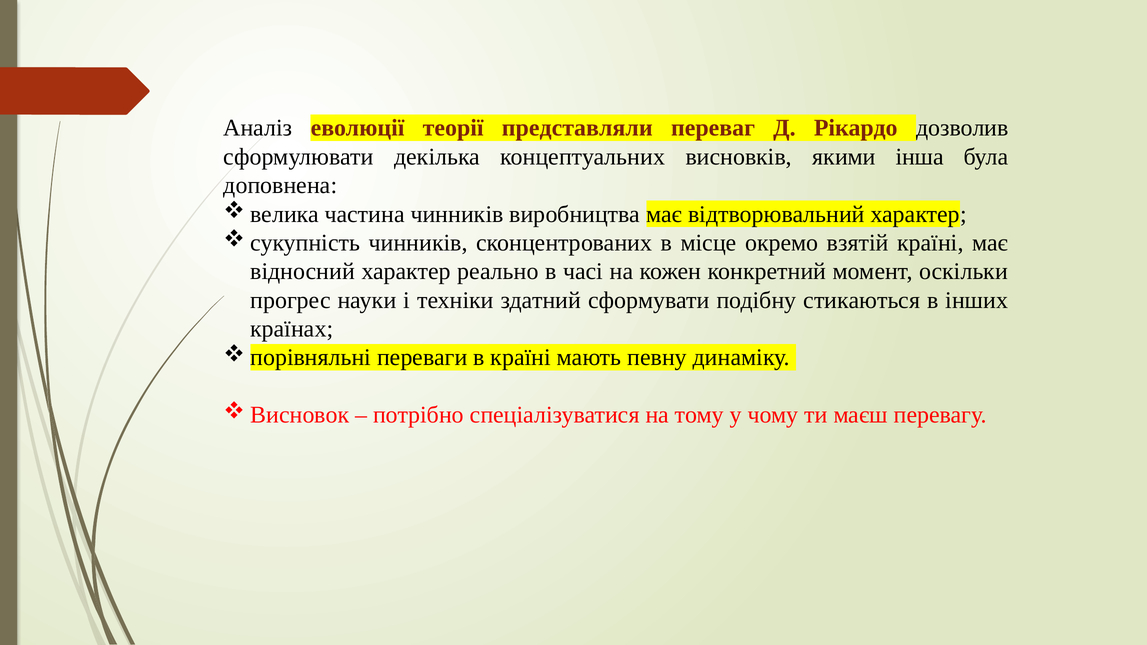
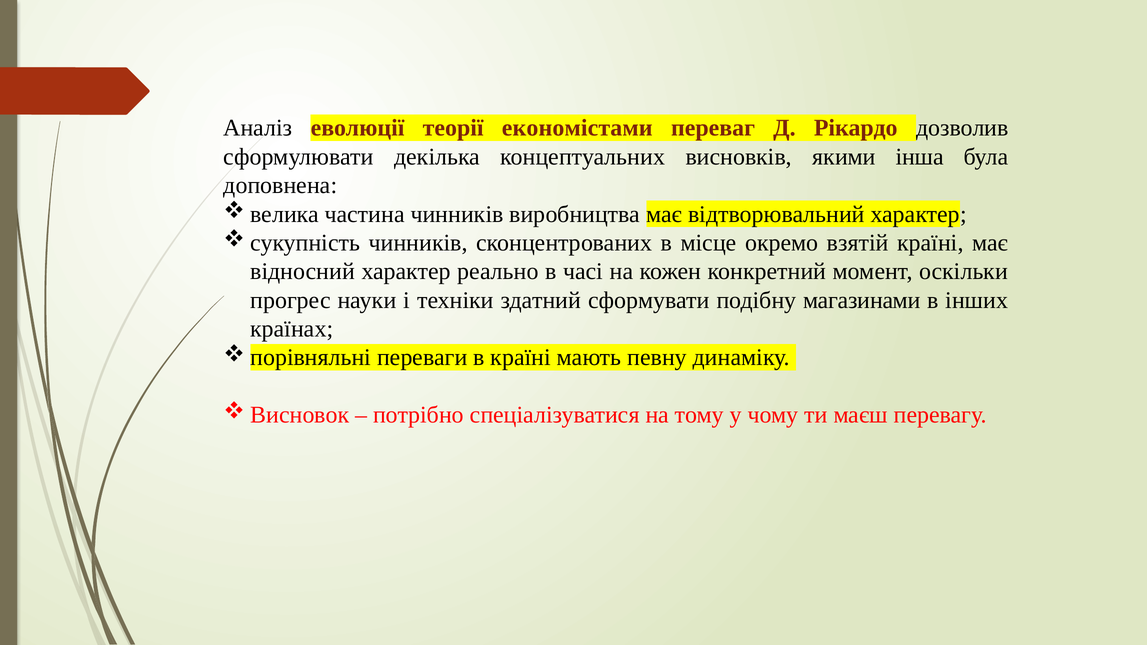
представляли: представляли -> економістами
стикаються: стикаються -> магазинами
